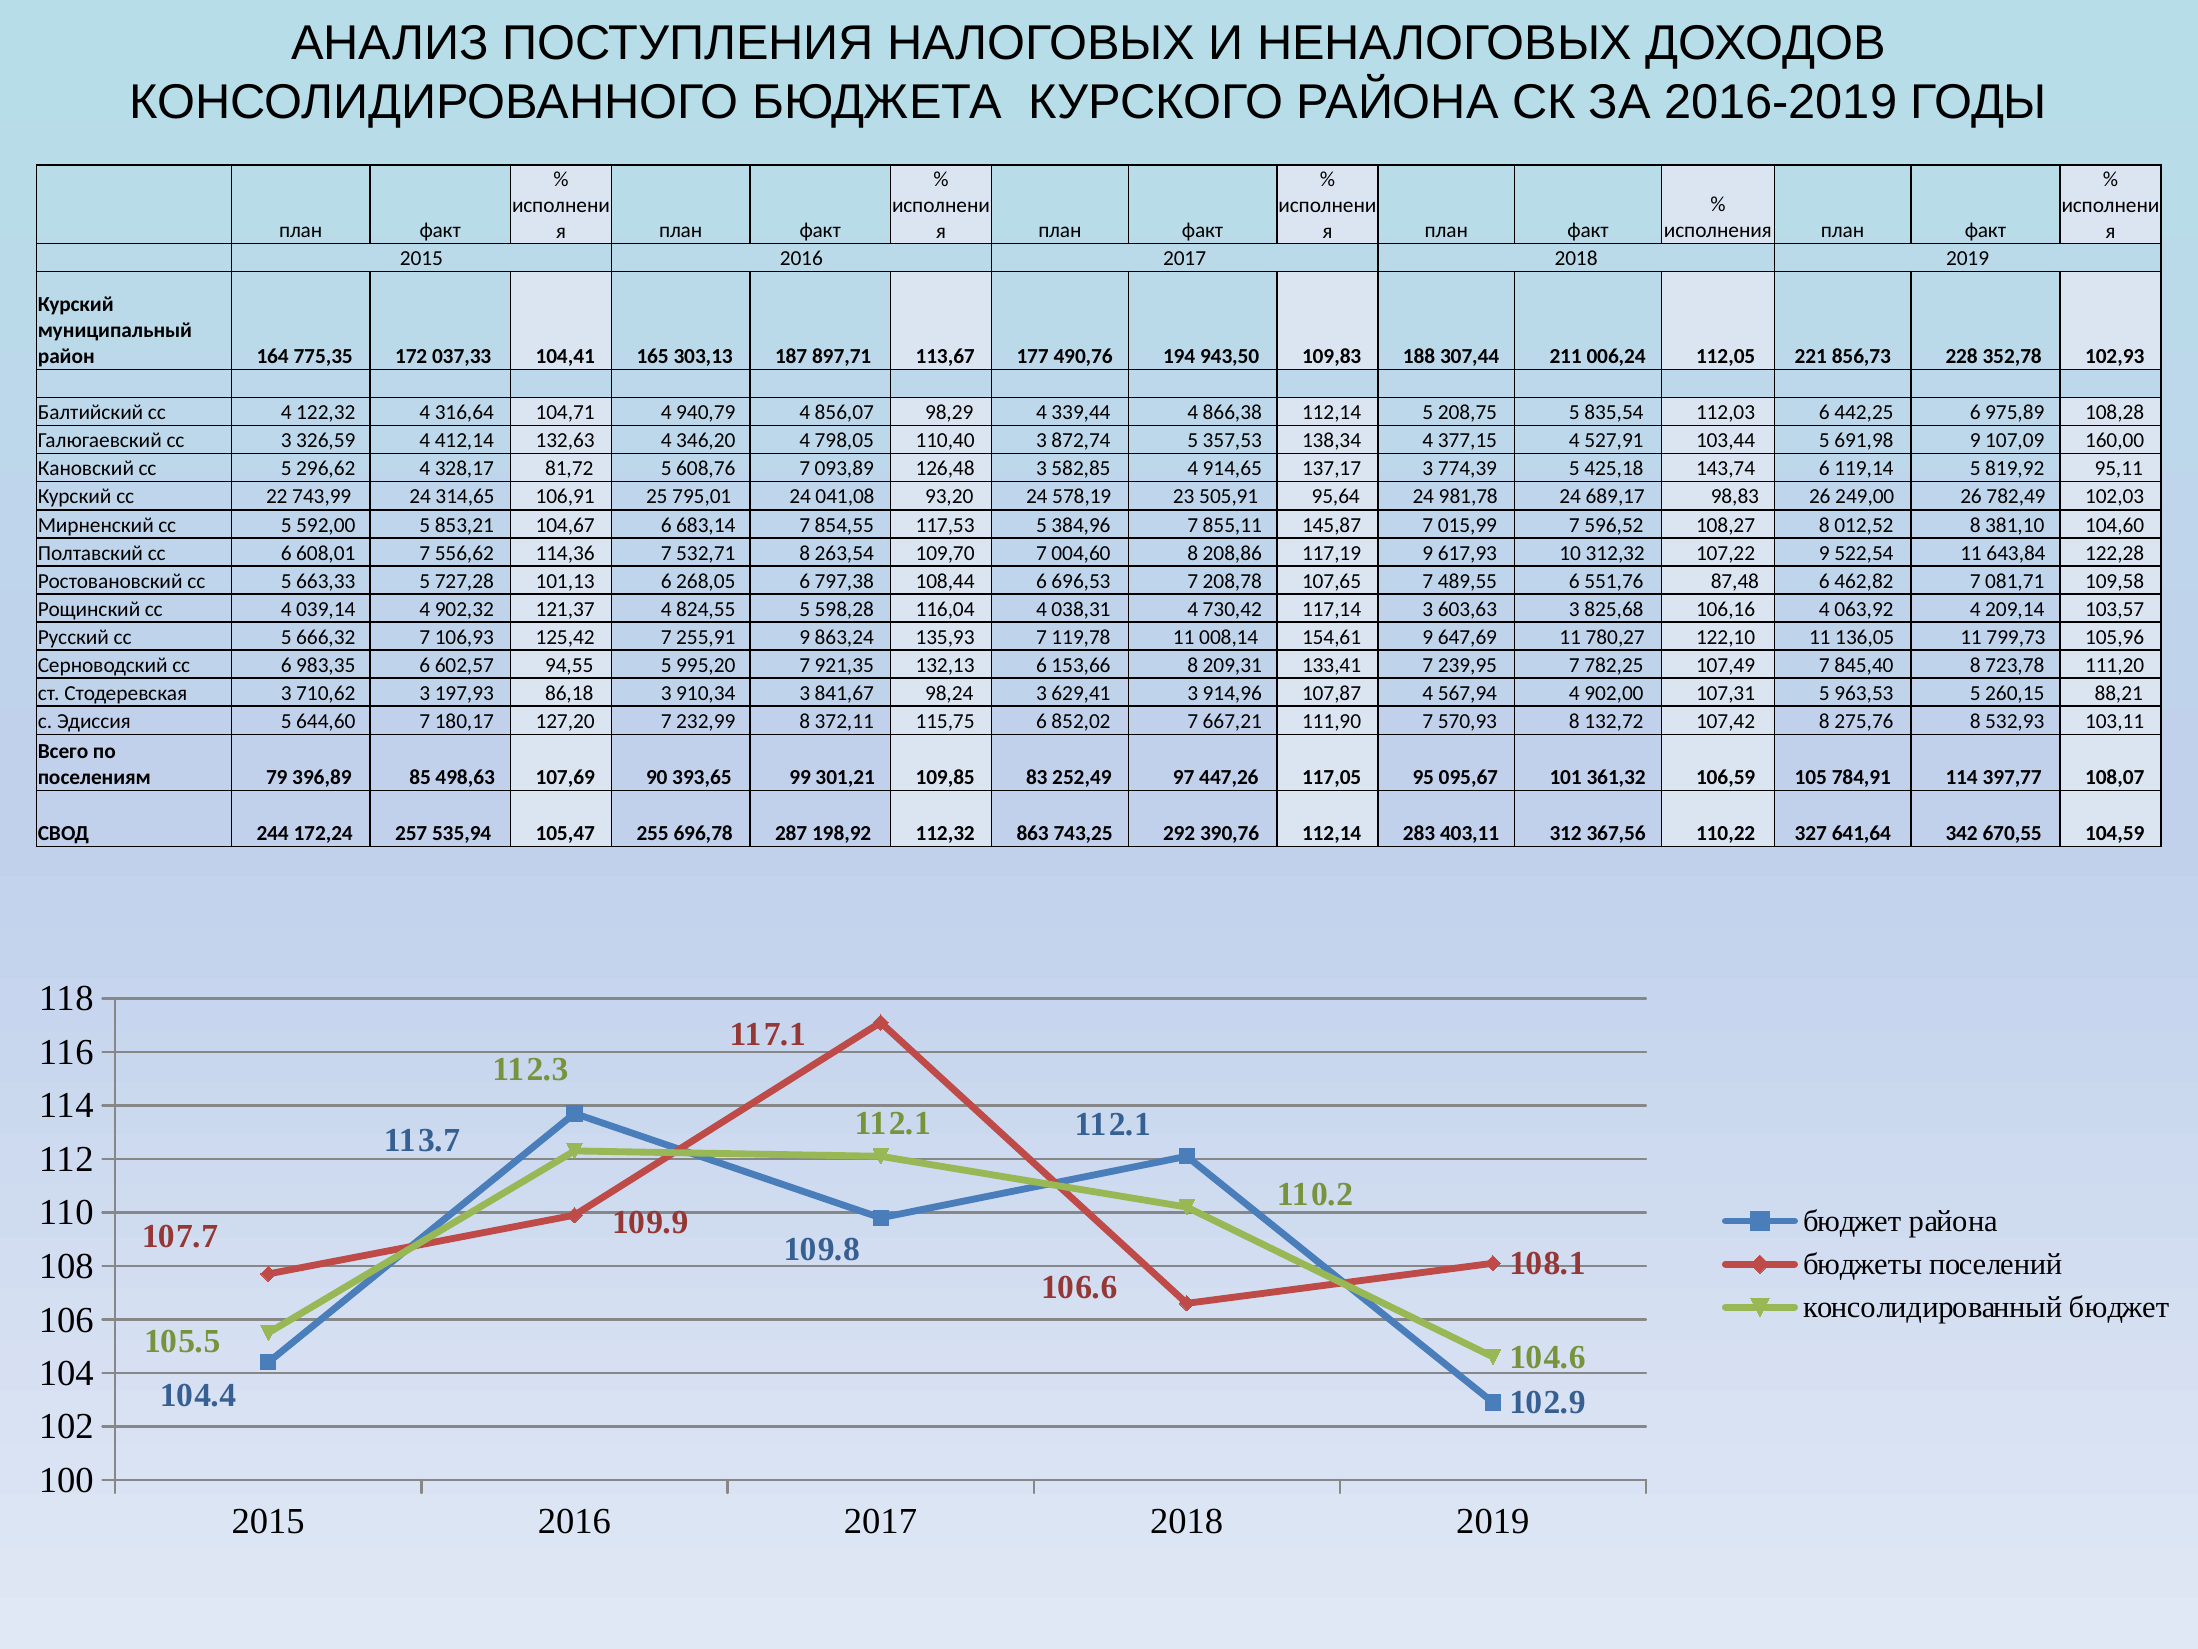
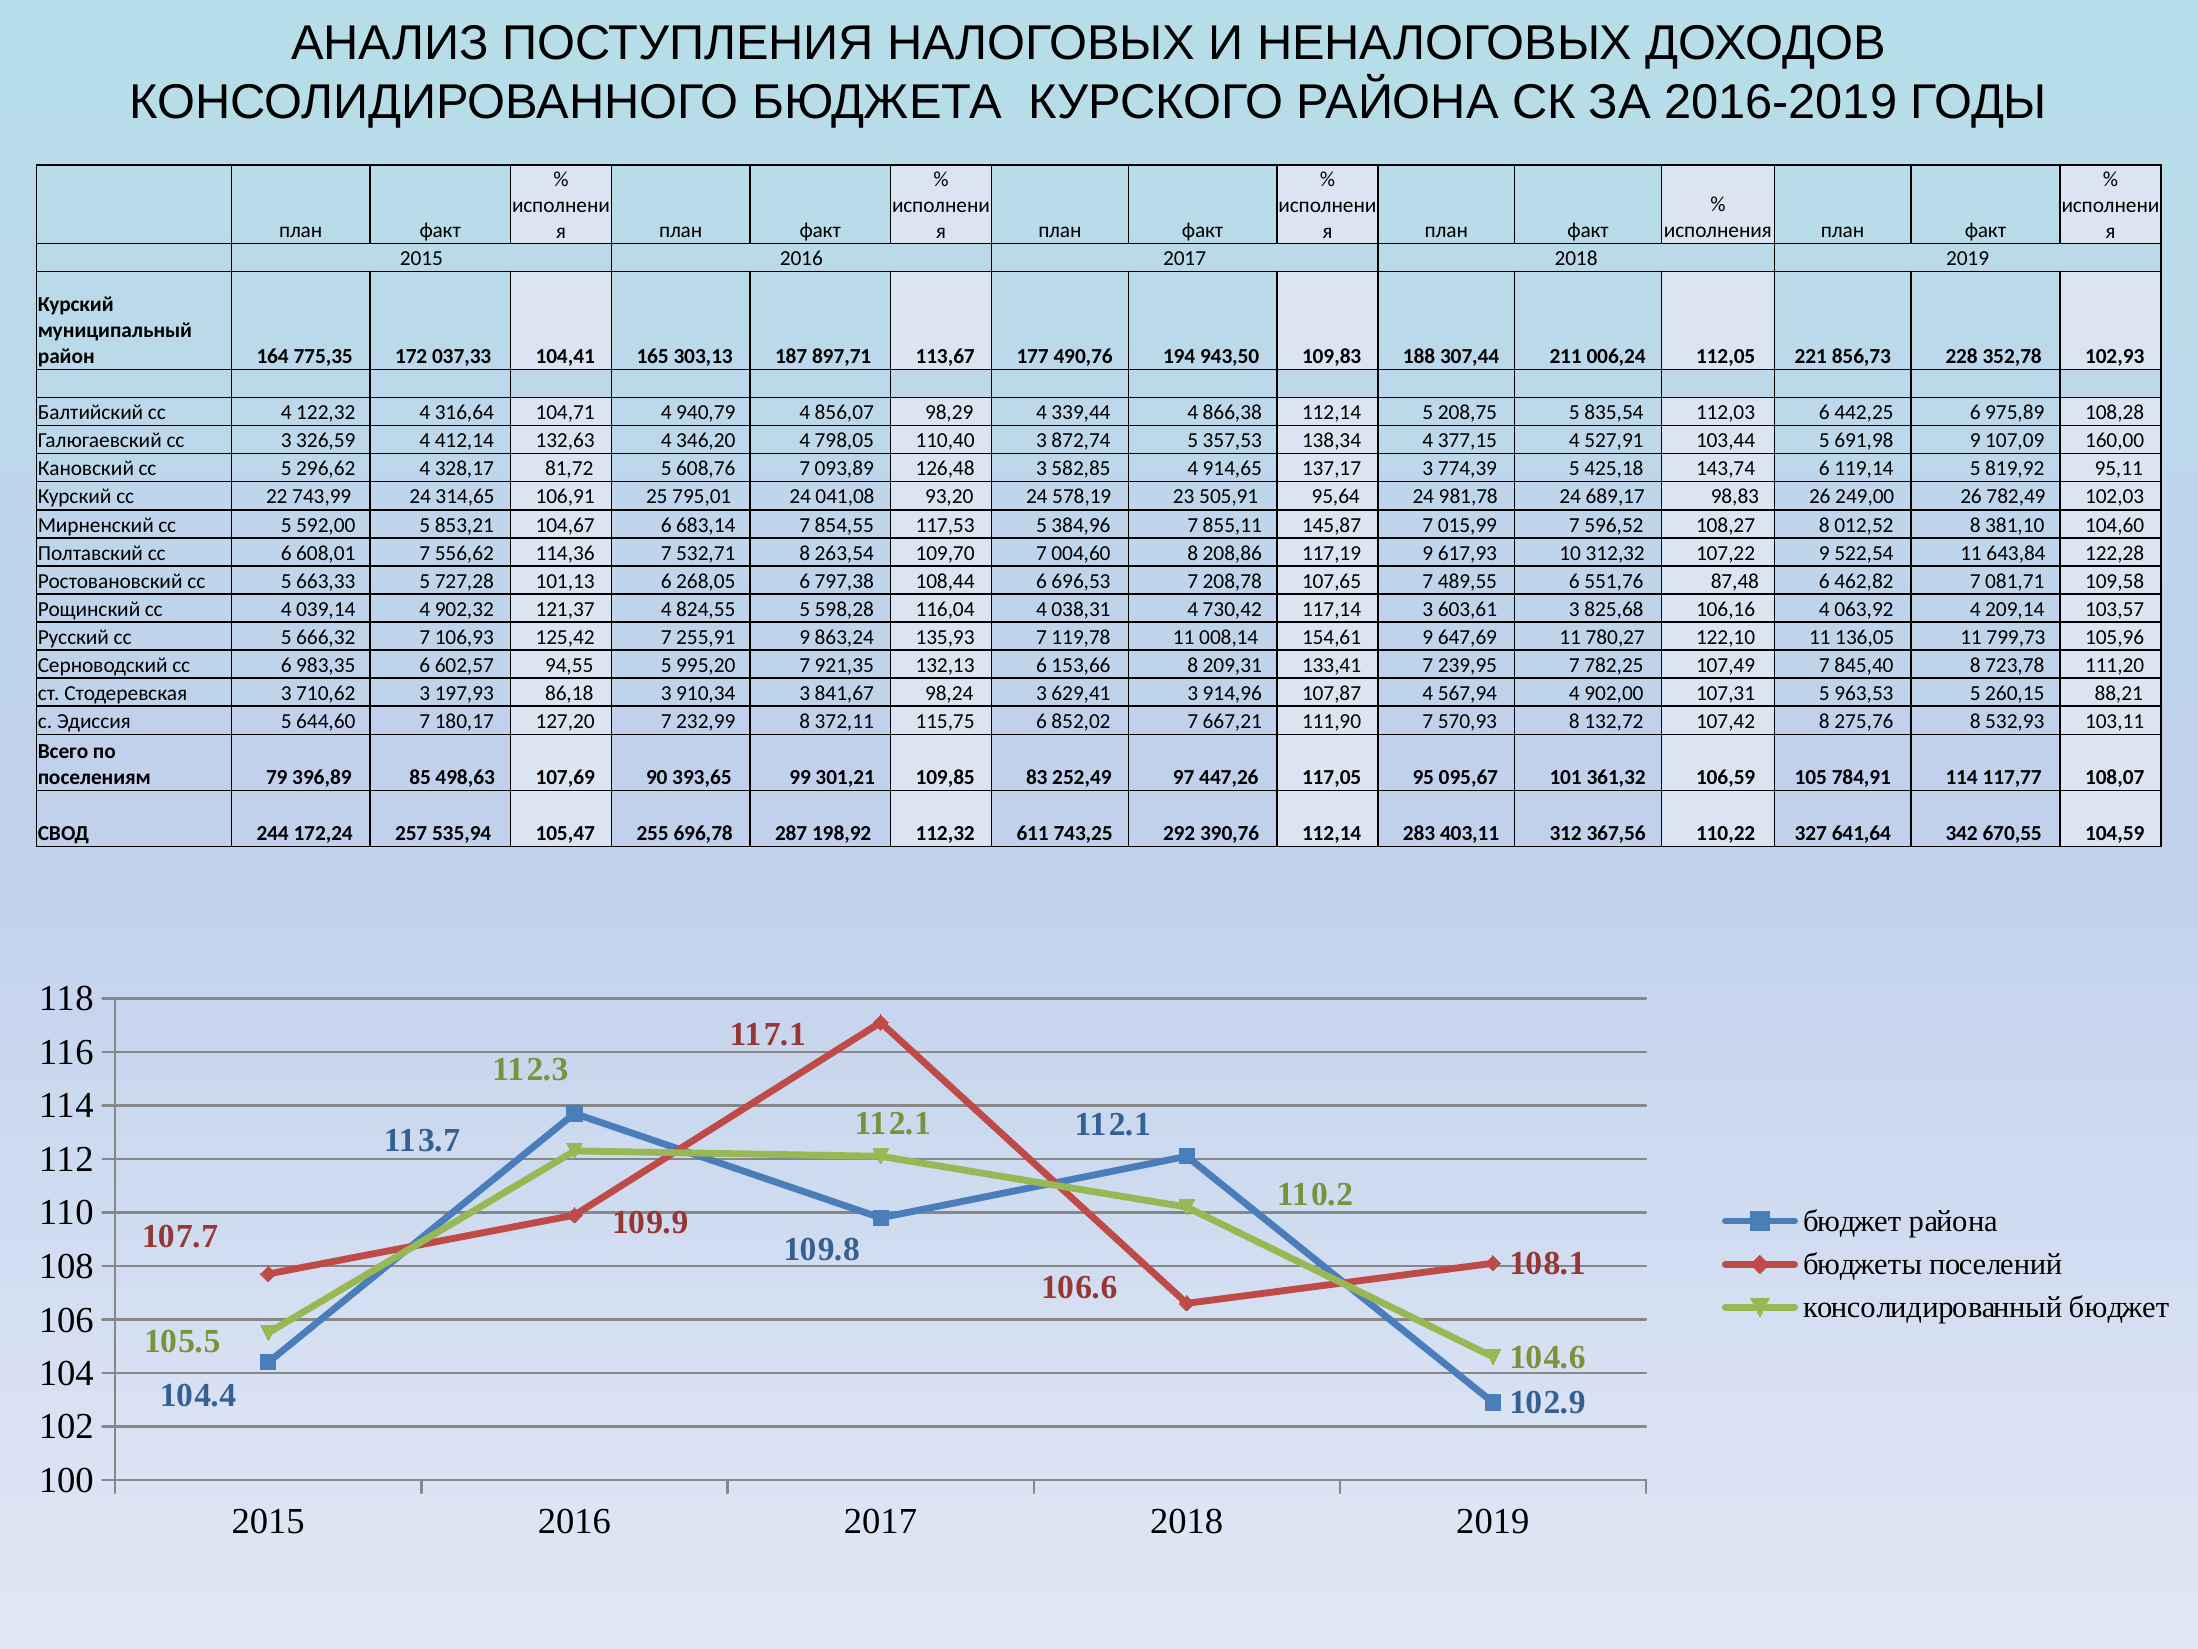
603,63: 603,63 -> 603,61
397,77: 397,77 -> 117,77
863: 863 -> 611
